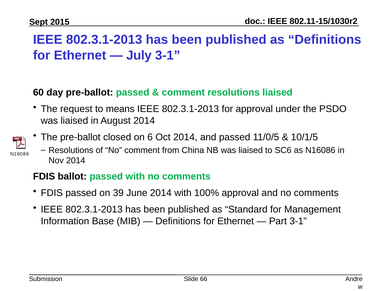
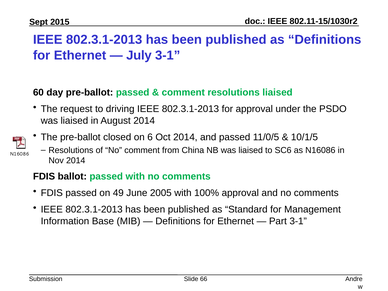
means: means -> driving
39: 39 -> 49
June 2014: 2014 -> 2005
